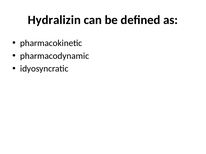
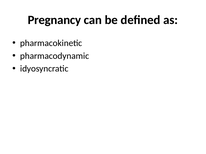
Hydralizin: Hydralizin -> Pregnancy
